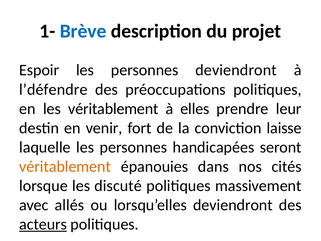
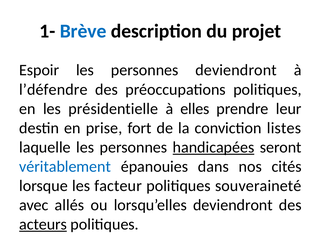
les véritablement: véritablement -> présidentielle
venir: venir -> prise
laisse: laisse -> listes
handicapées underline: none -> present
véritablement at (65, 166) colour: orange -> blue
discuté: discuté -> facteur
massivement: massivement -> souveraineté
